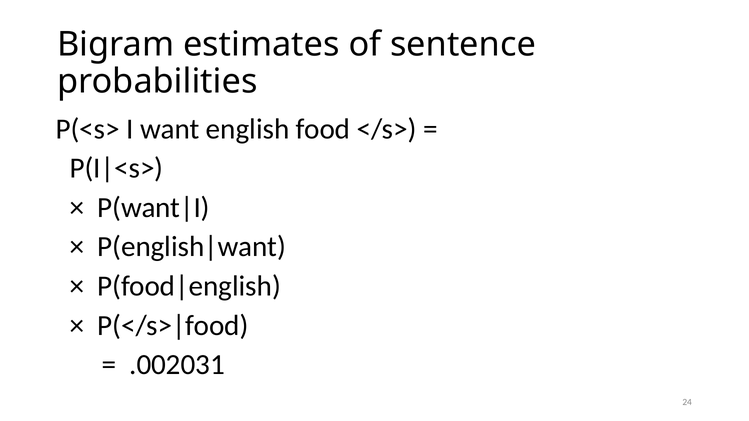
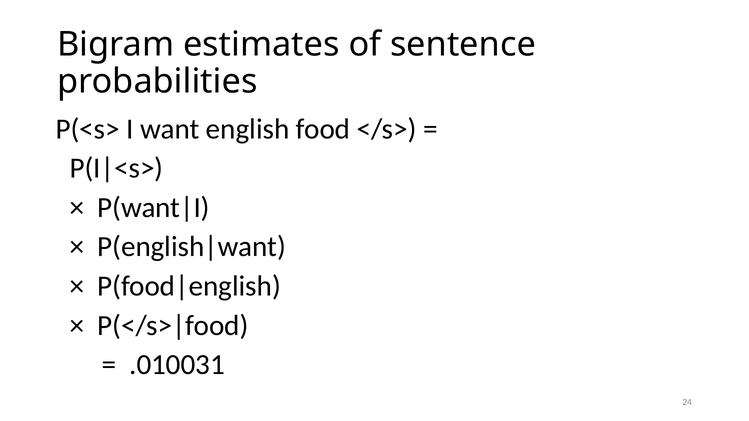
.002031: .002031 -> .010031
